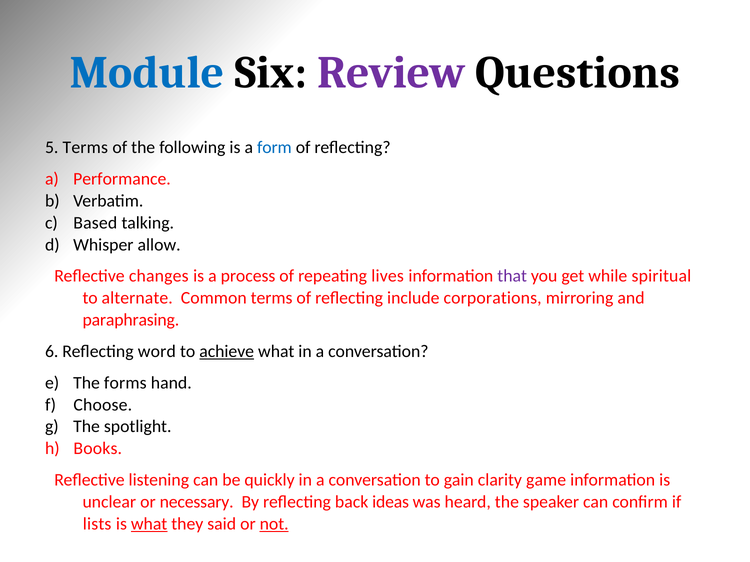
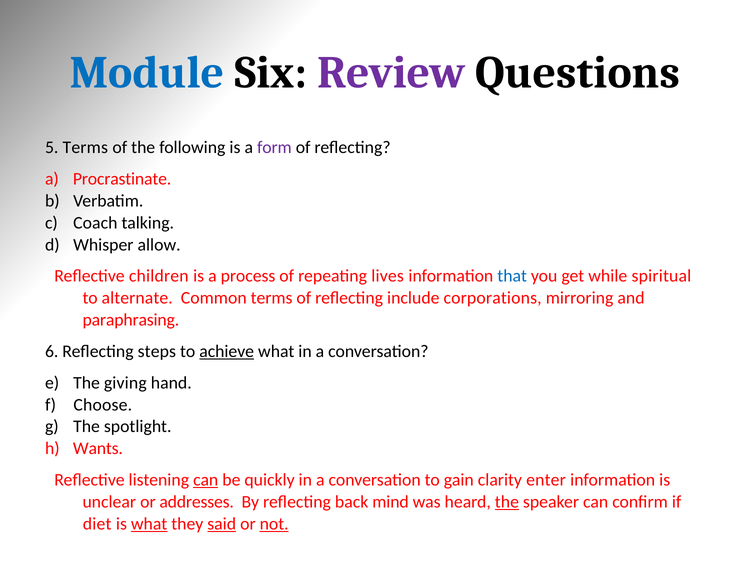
form colour: blue -> purple
Performance: Performance -> Procrastinate
Based: Based -> Coach
changes: changes -> children
that colour: purple -> blue
word: word -> steps
forms: forms -> giving
Books: Books -> Wants
can at (206, 480) underline: none -> present
game: game -> enter
necessary: necessary -> addresses
ideas: ideas -> mind
the at (507, 502) underline: none -> present
lists: lists -> diet
said underline: none -> present
